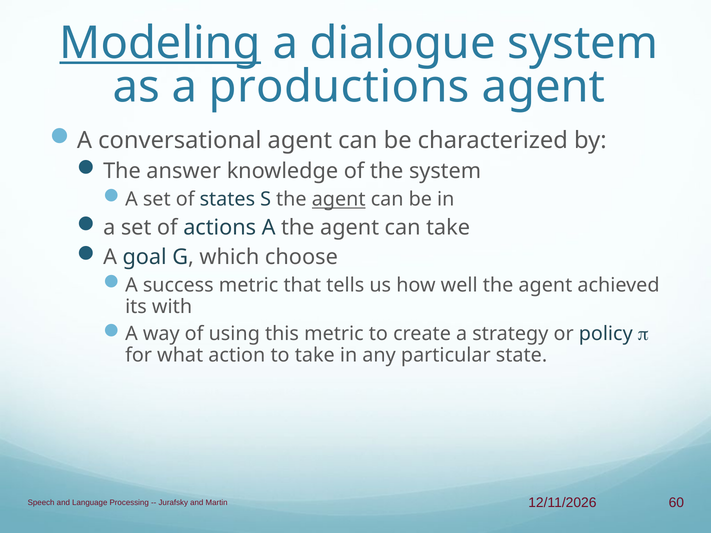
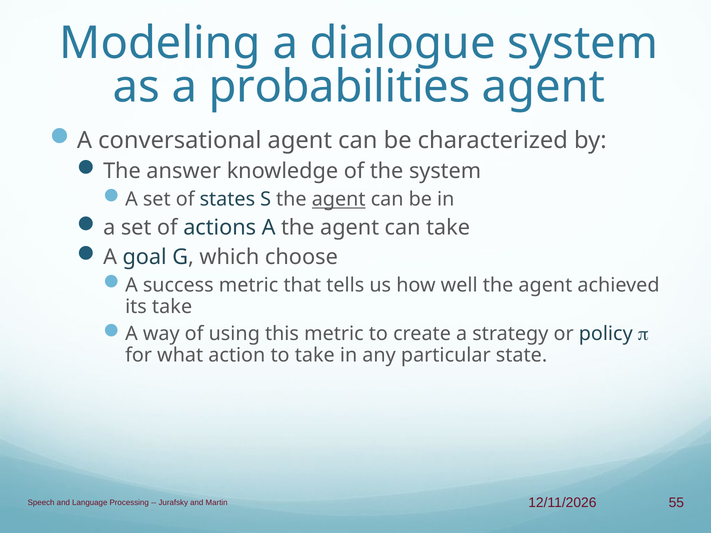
Modeling underline: present -> none
productions: productions -> probabilities
its with: with -> take
60: 60 -> 55
